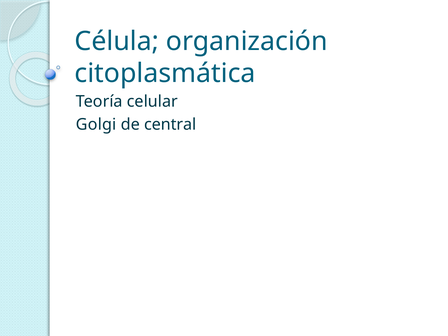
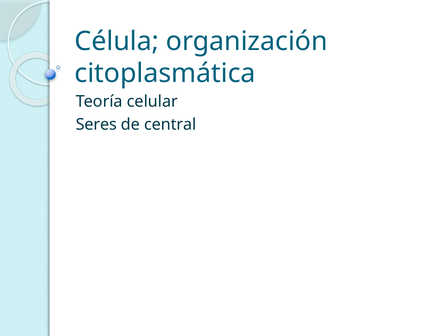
Golgi: Golgi -> Seres
